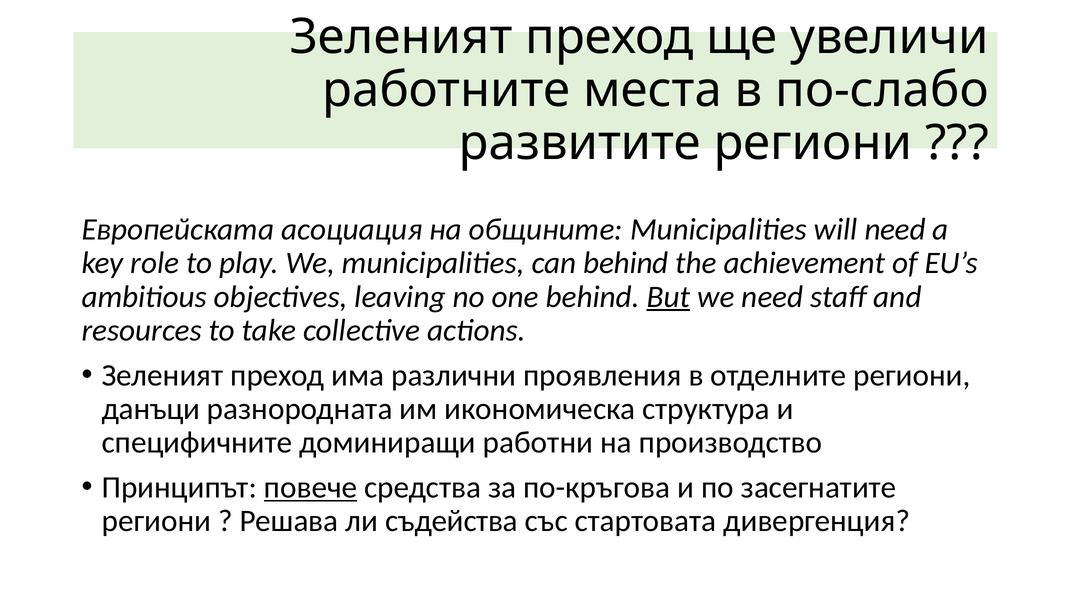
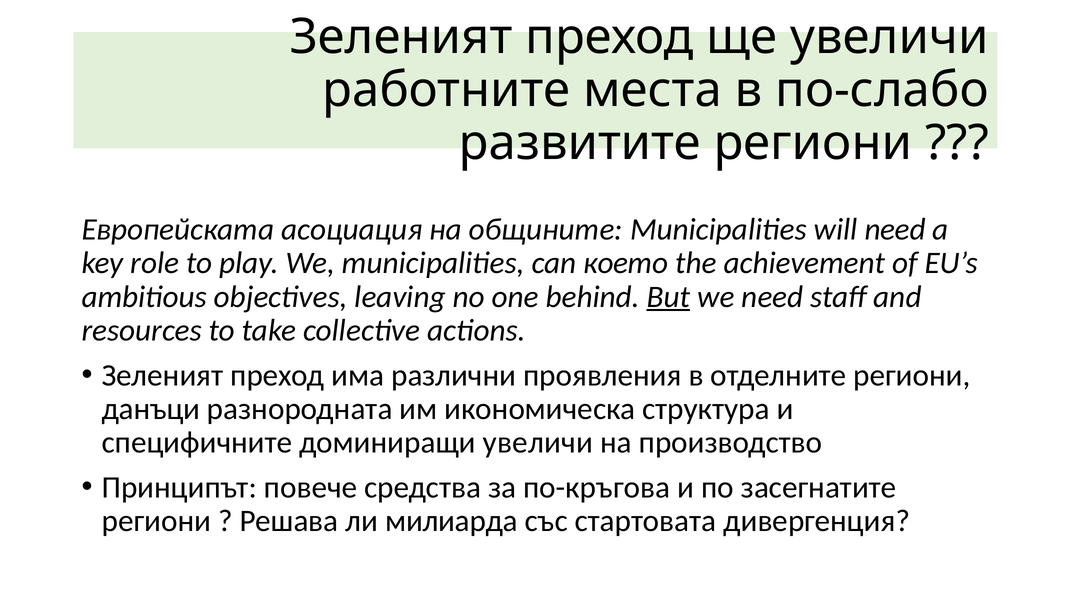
can behind: behind -> което
доминиращи работни: работни -> увеличи
повече underline: present -> none
съдейства: съдейства -> милиарда
